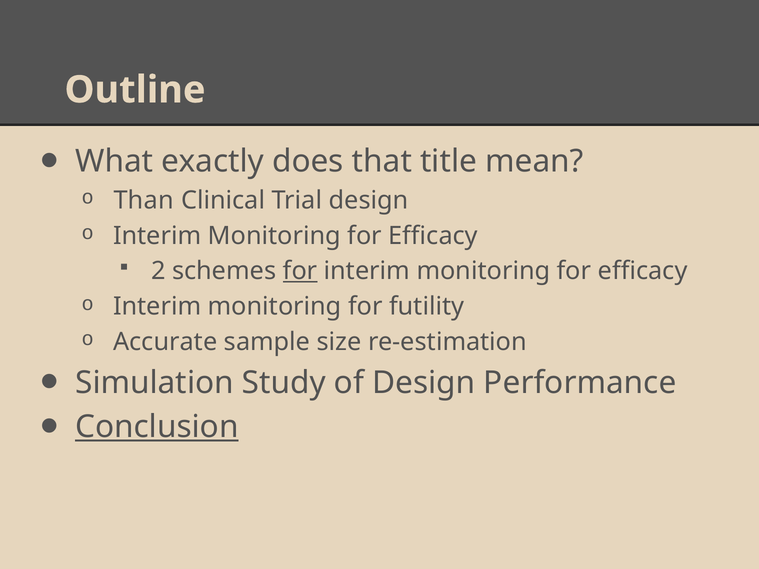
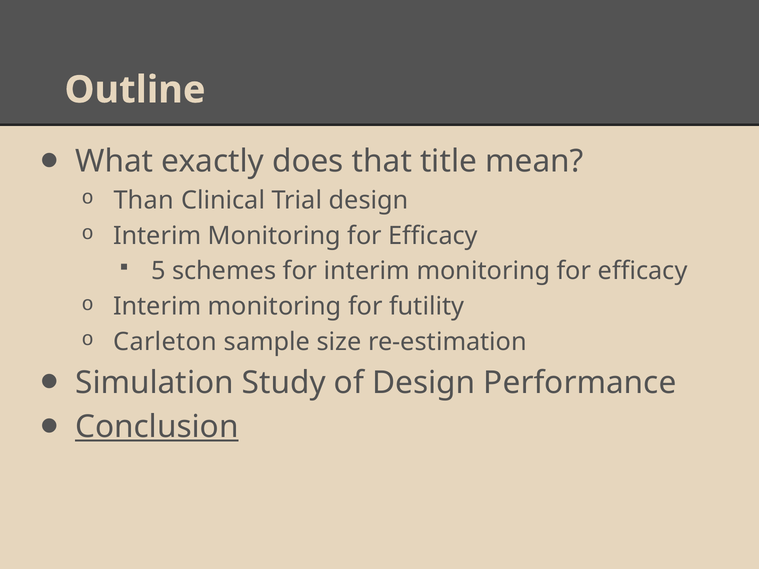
2: 2 -> 5
for at (300, 271) underline: present -> none
Accurate: Accurate -> Carleton
